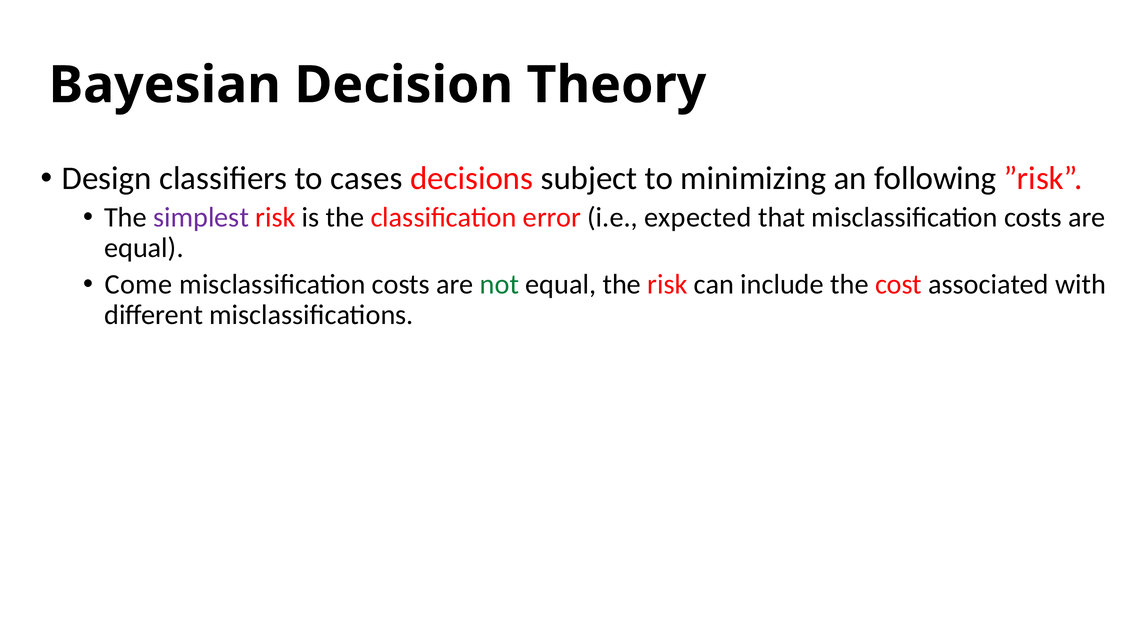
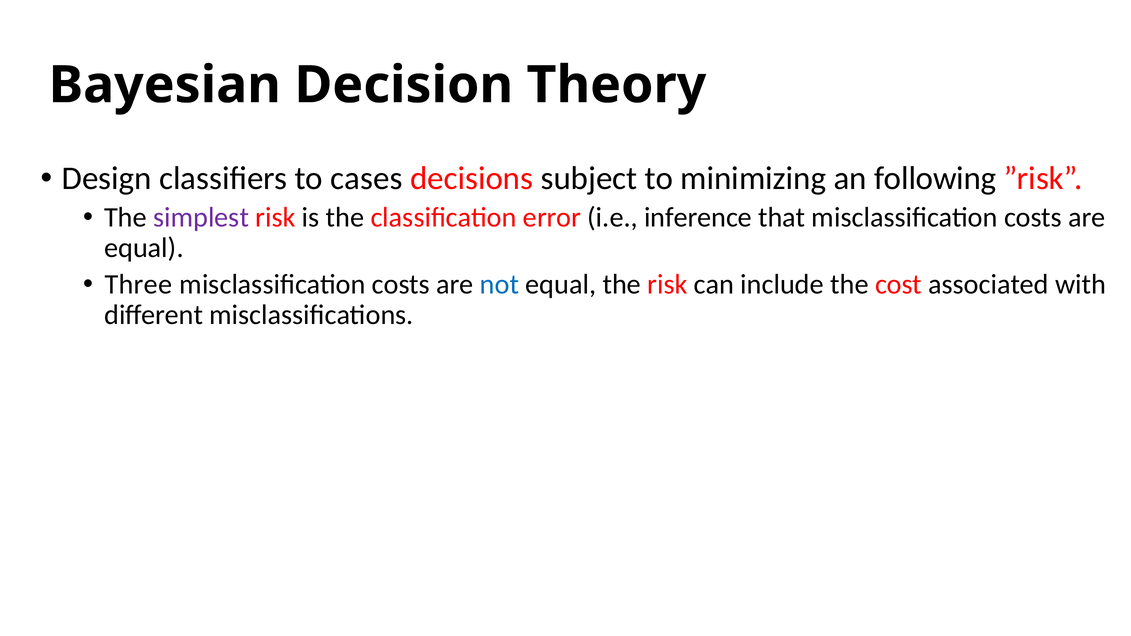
expected: expected -> inference
Come: Come -> Three
not colour: green -> blue
